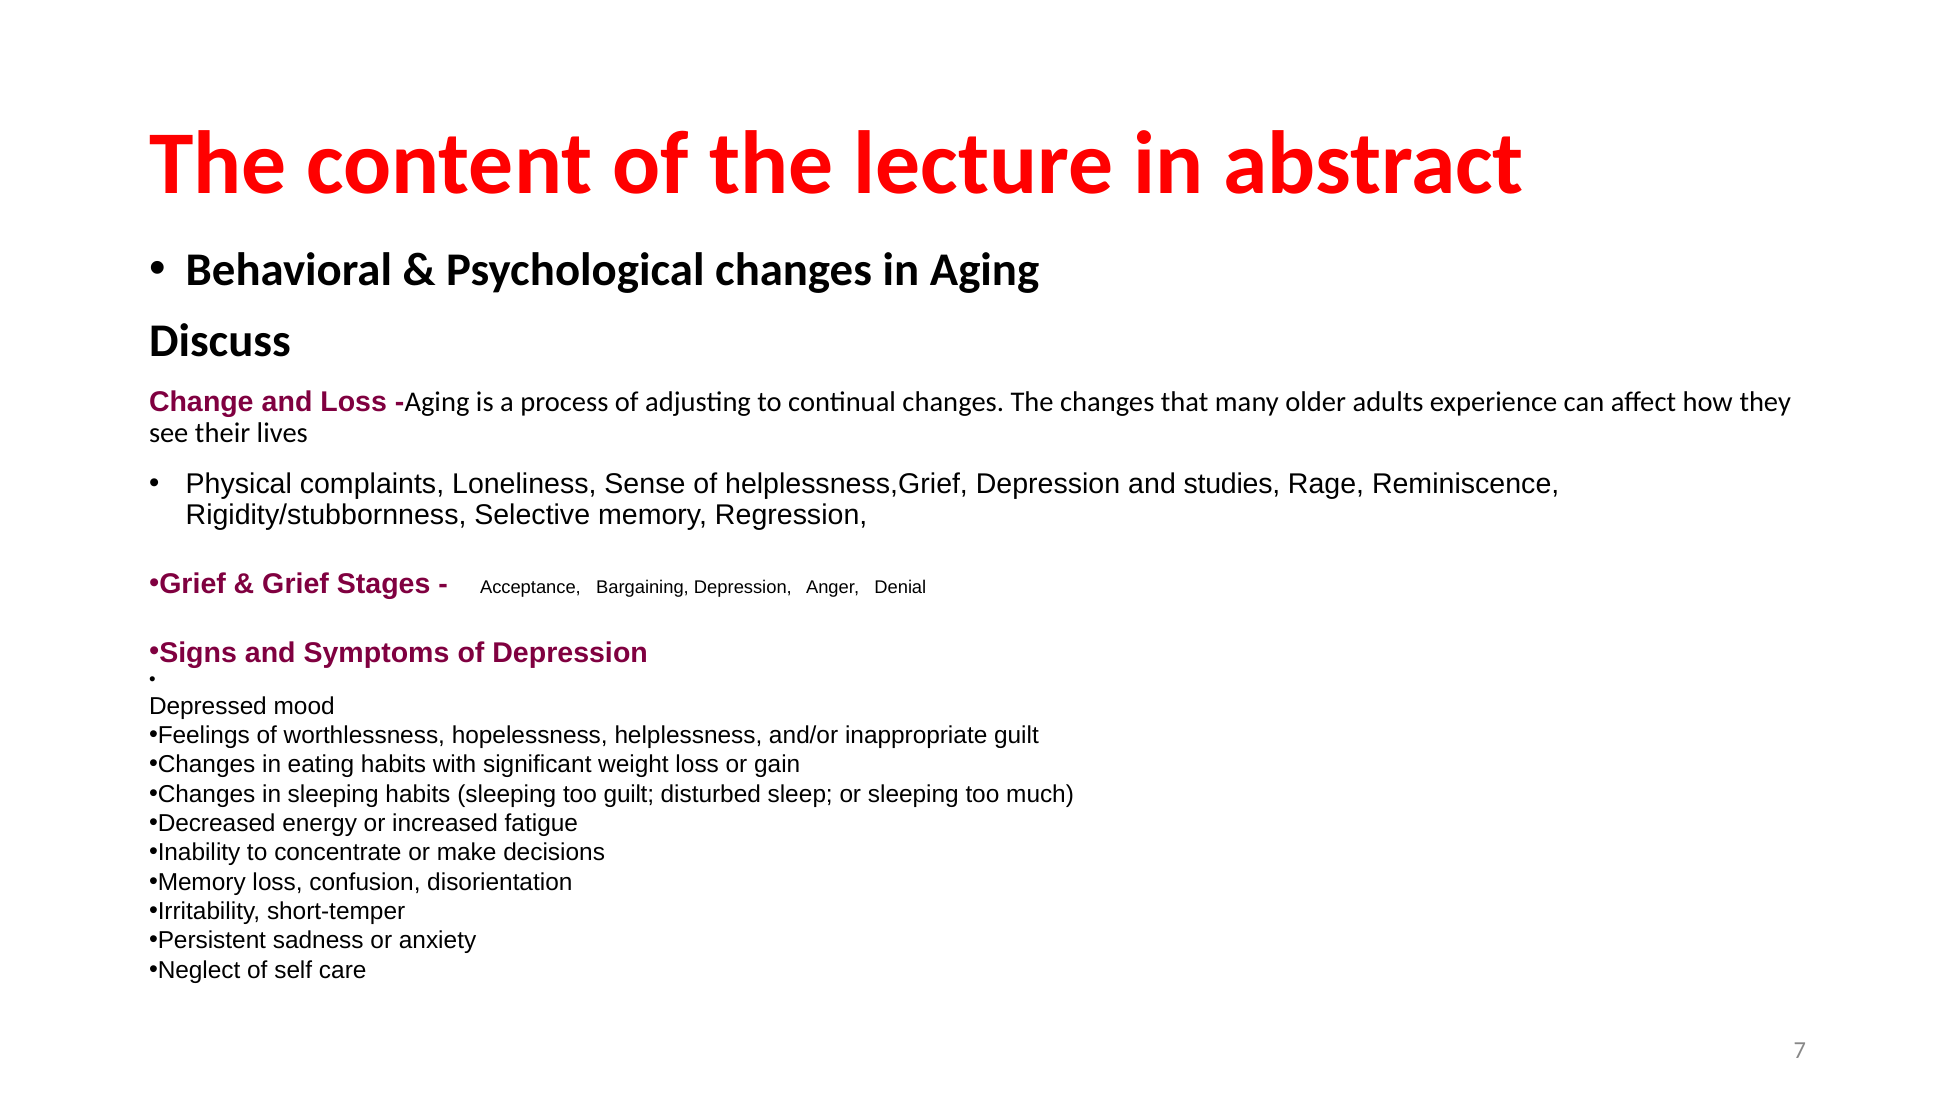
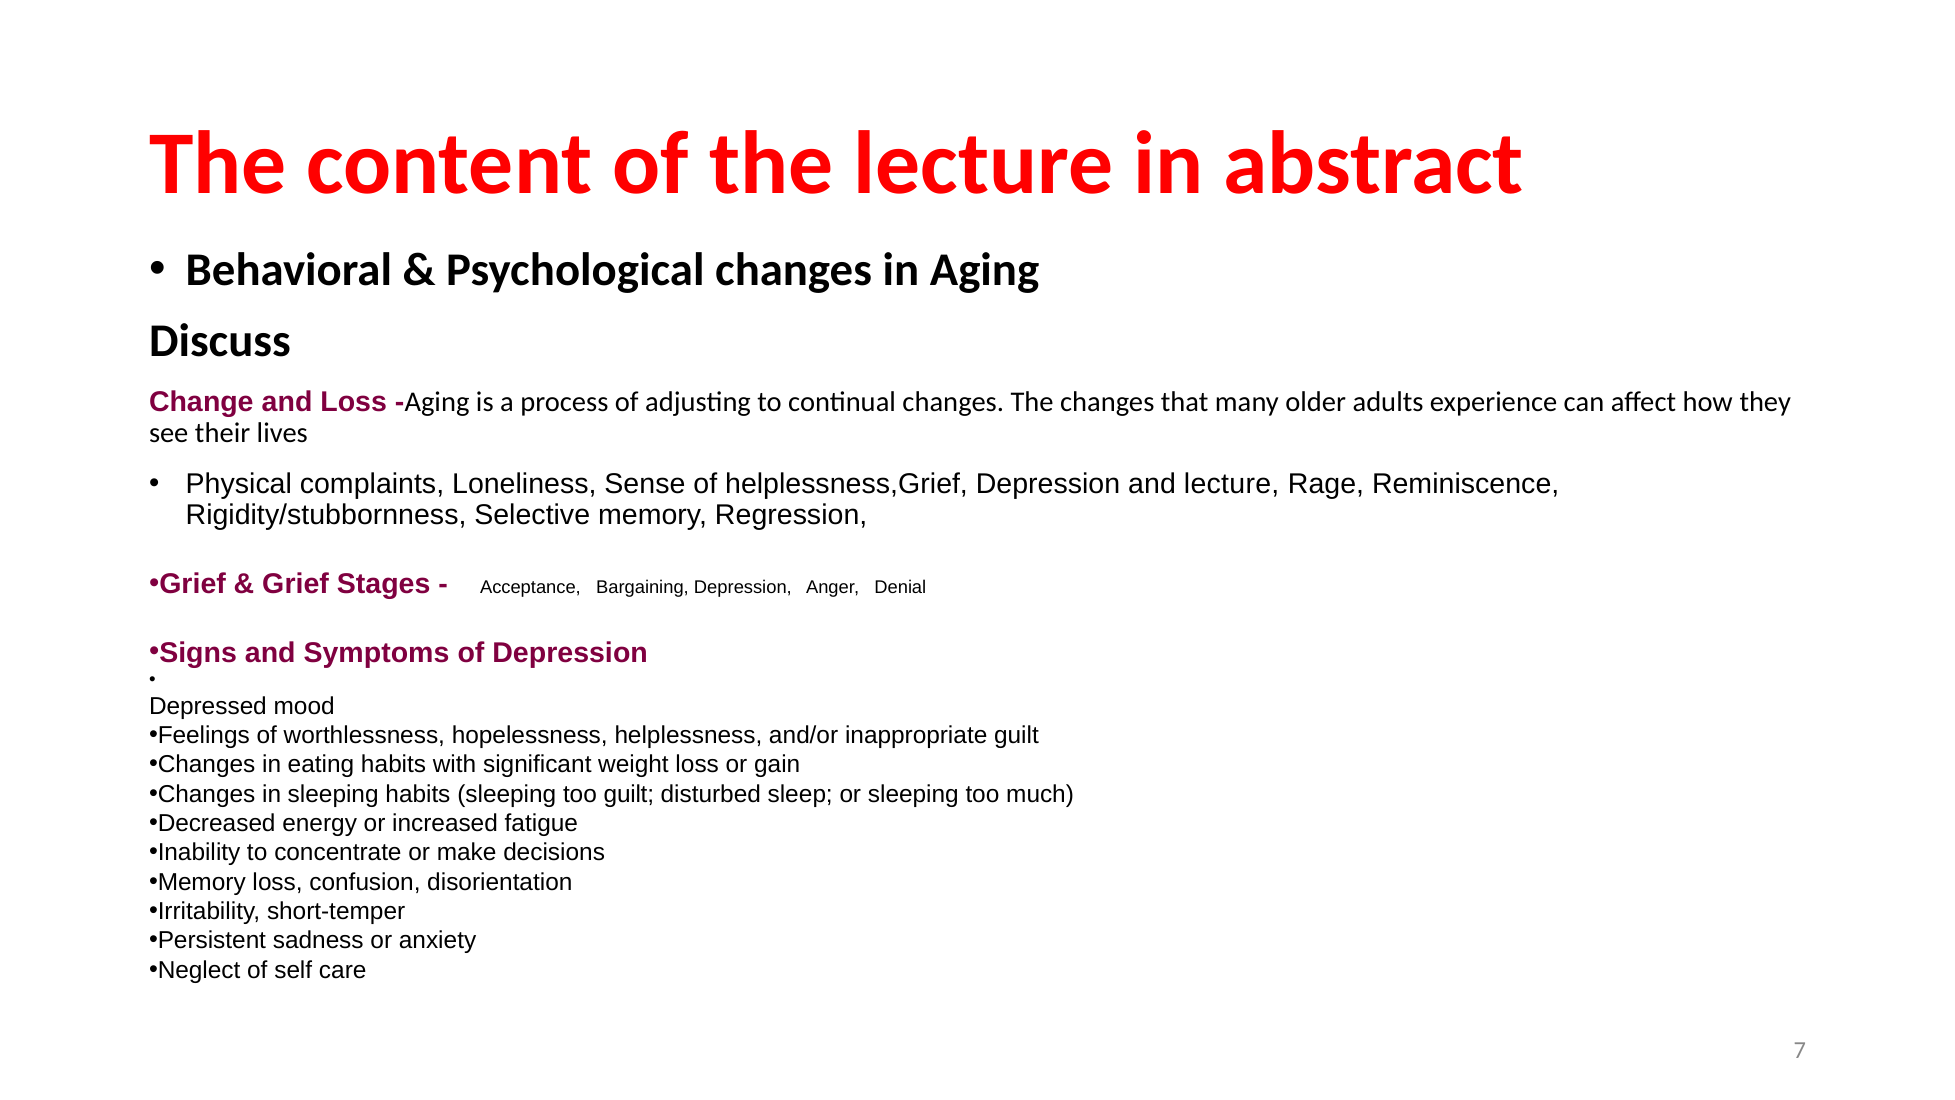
and studies: studies -> lecture
